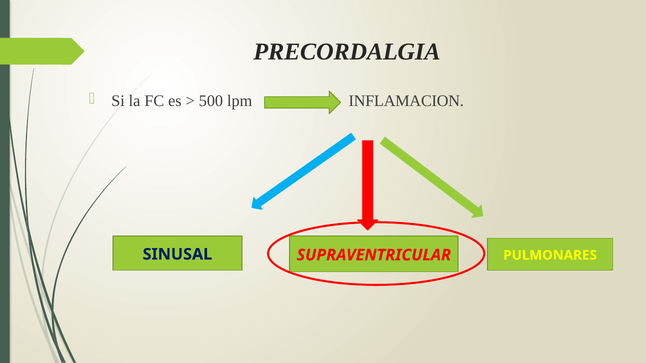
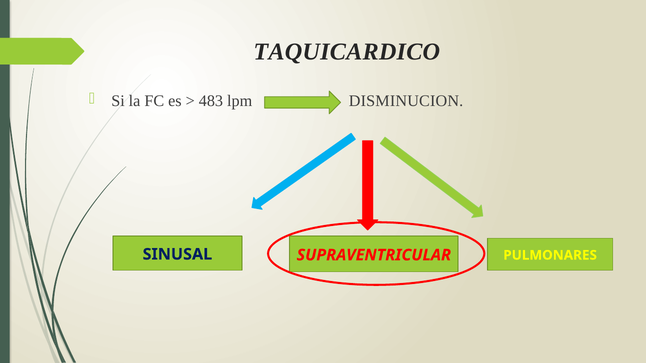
PRECORDALGIA: PRECORDALGIA -> TAQUICARDICO
500: 500 -> 483
INFLAMACION: INFLAMACION -> DISMINUCION
